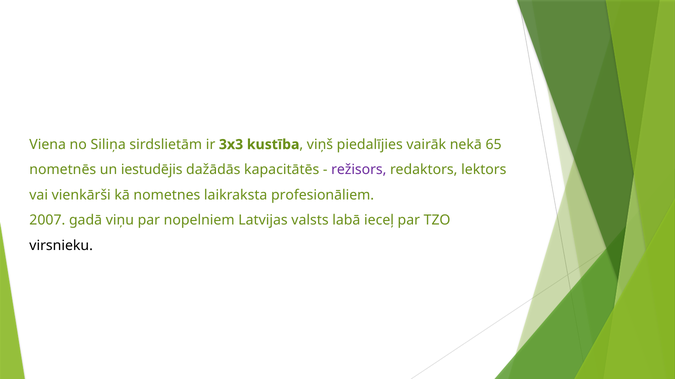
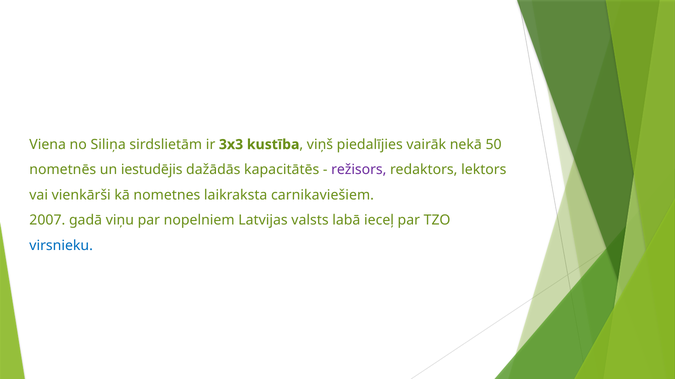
65: 65 -> 50
profesionāliem: profesionāliem -> carnikaviešiem
virsnieku colour: black -> blue
